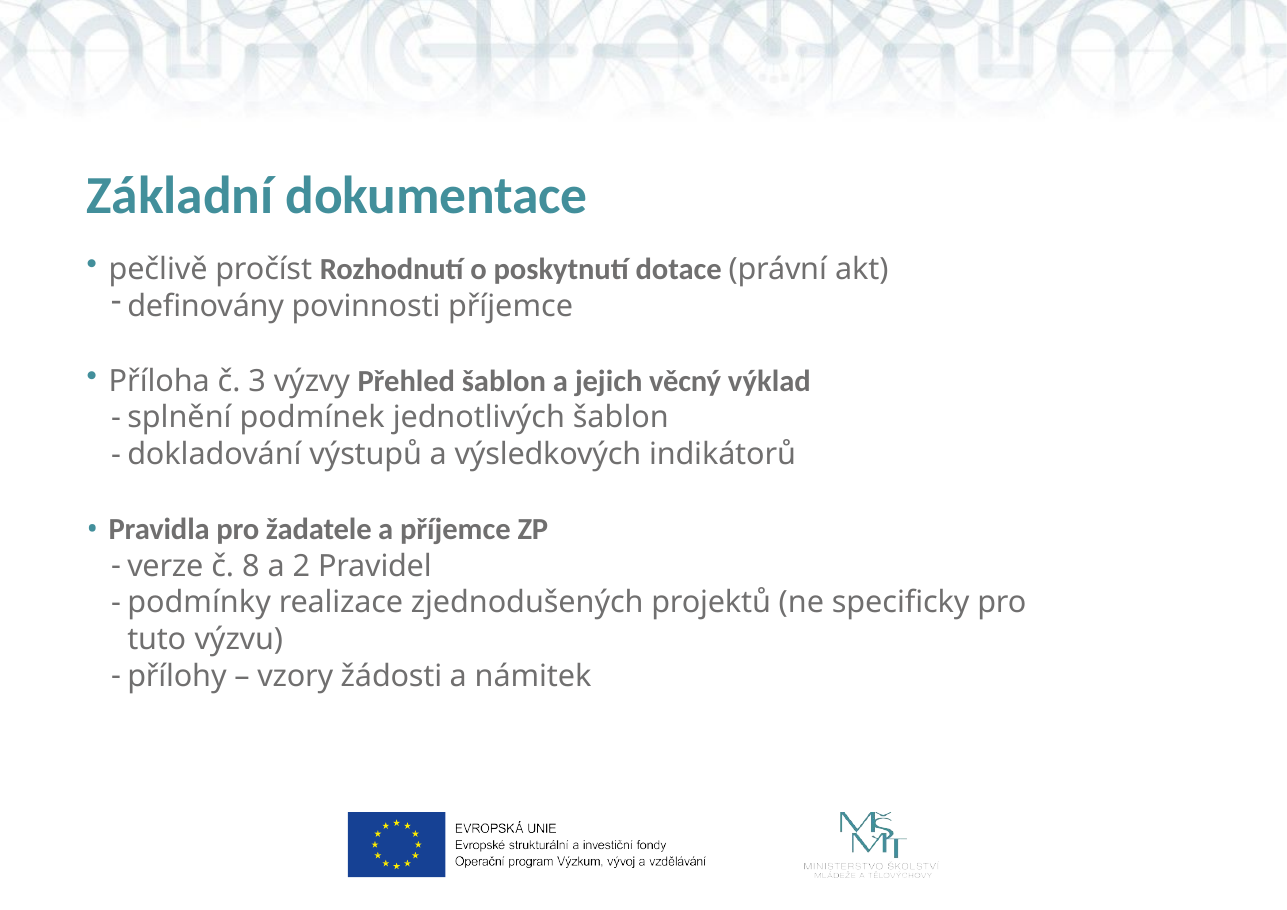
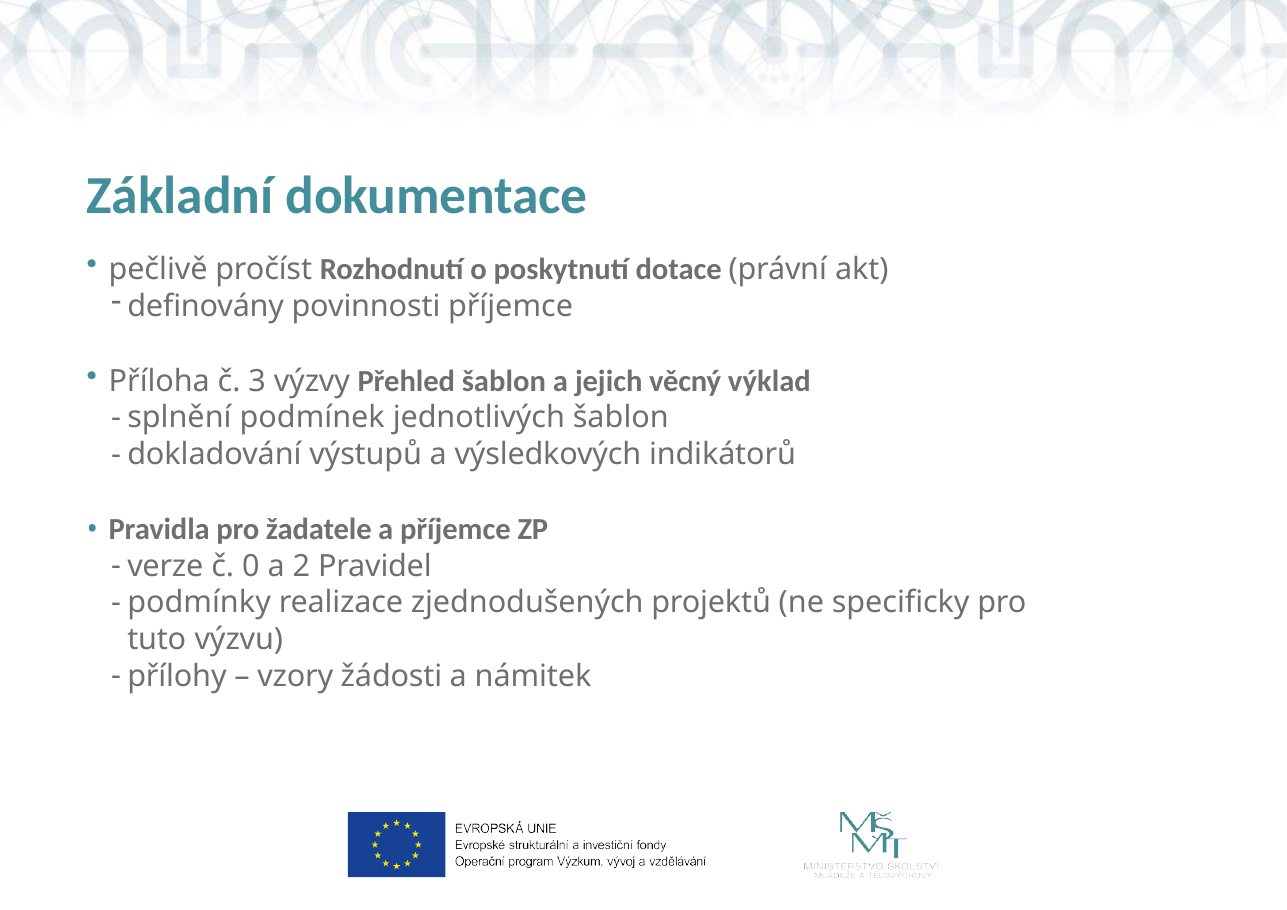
8: 8 -> 0
